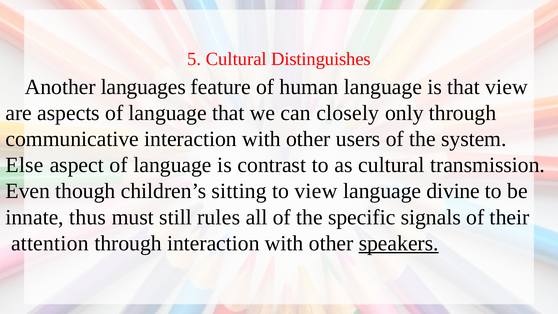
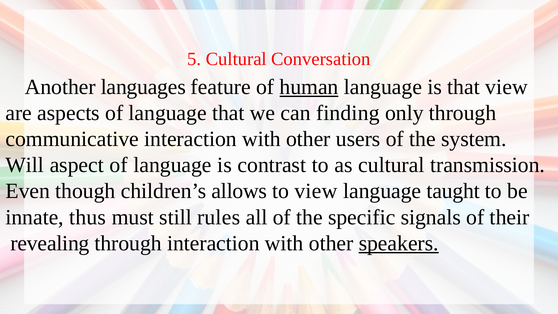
Distinguishes: Distinguishes -> Conversation
human underline: none -> present
closely: closely -> finding
Else: Else -> Will
sitting: sitting -> allows
divine: divine -> taught
attention: attention -> revealing
